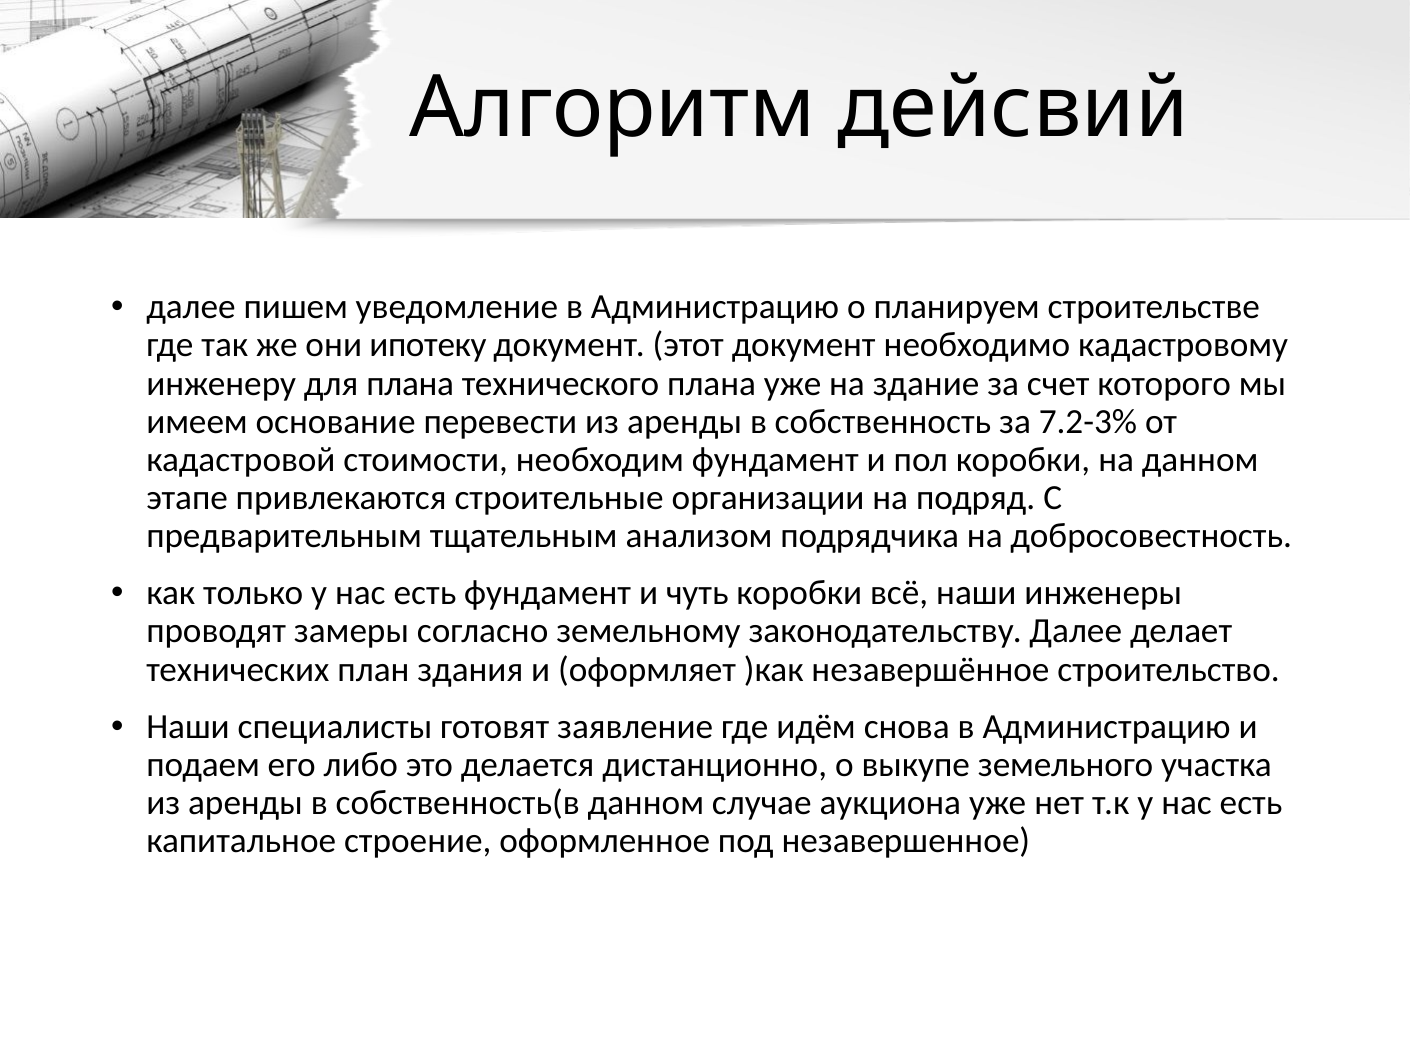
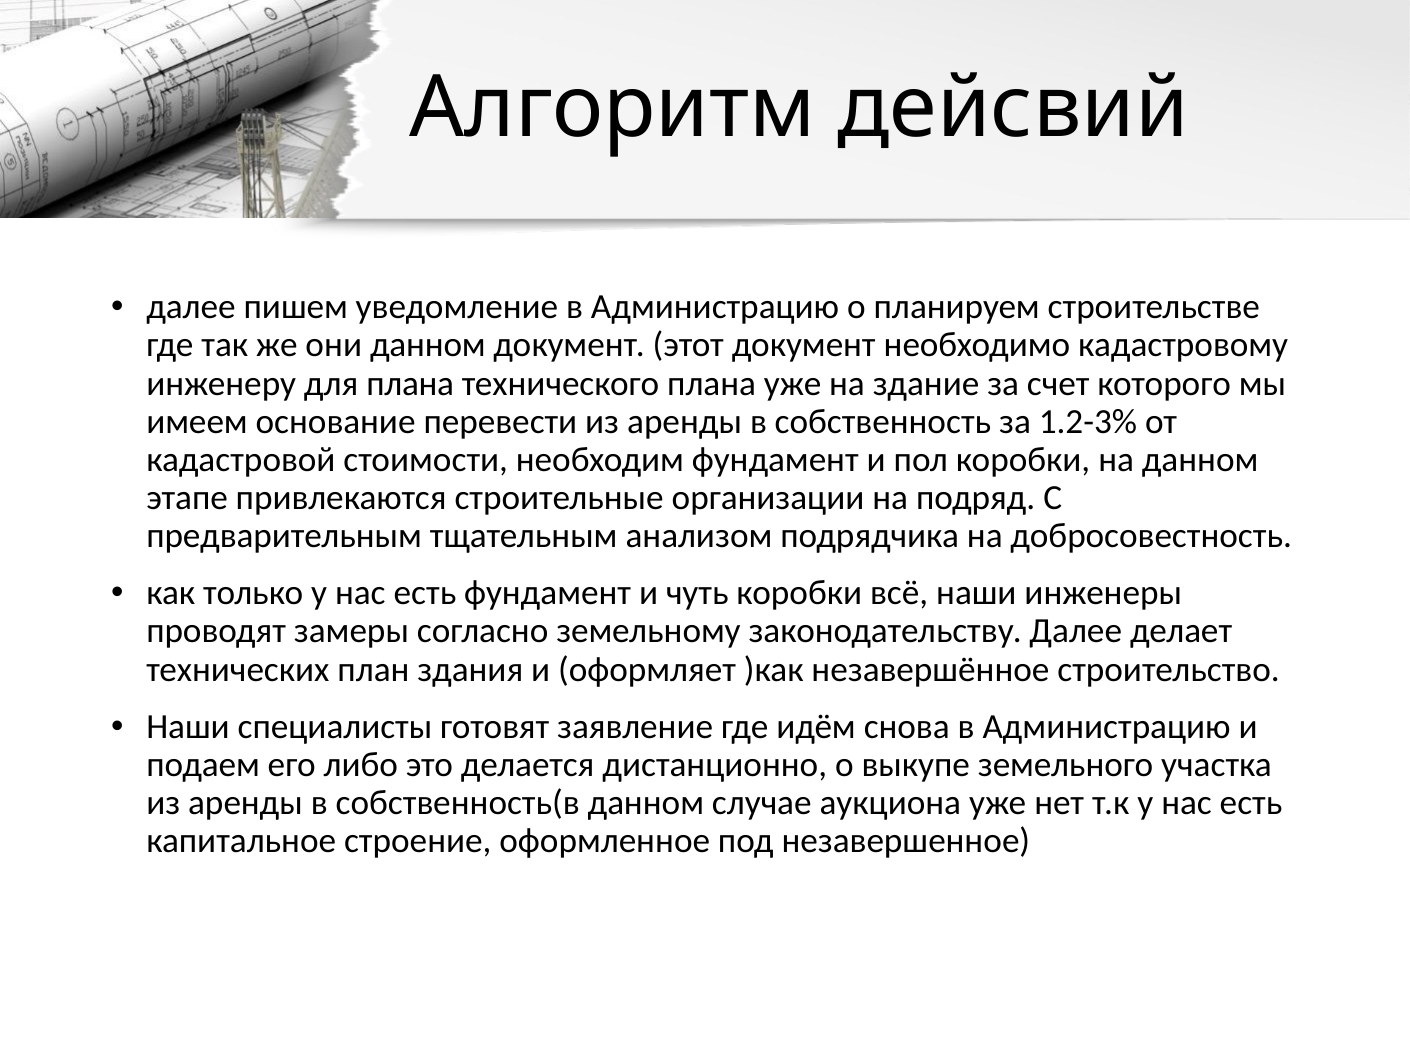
они ипотеку: ипотеку -> данном
7.2-3%: 7.2-3% -> 1.2-3%
